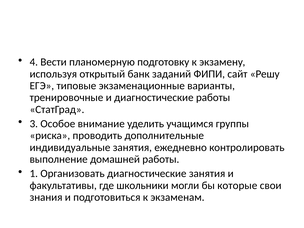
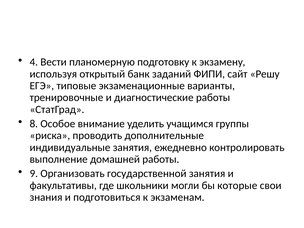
3: 3 -> 8
1: 1 -> 9
Организовать диагностические: диагностические -> государственной
